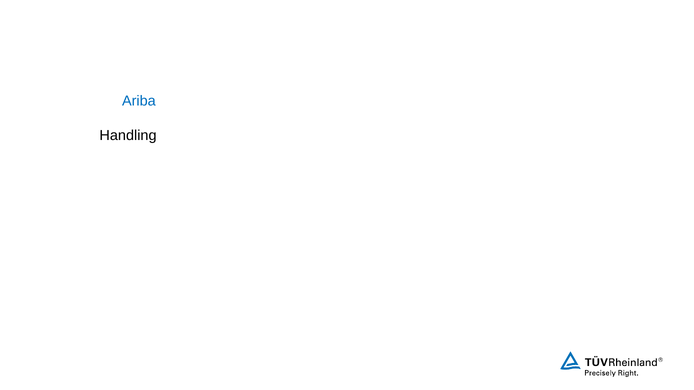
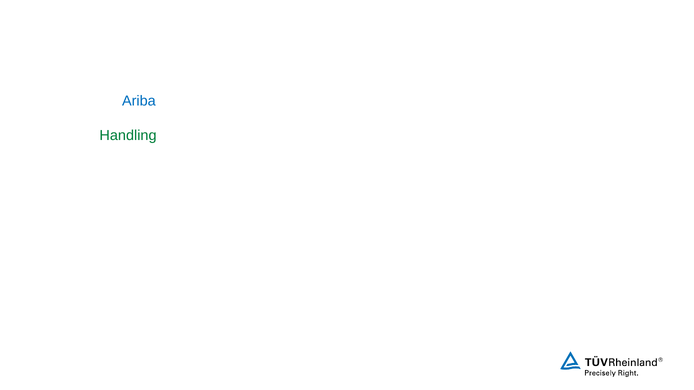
Handling colour: black -> green
